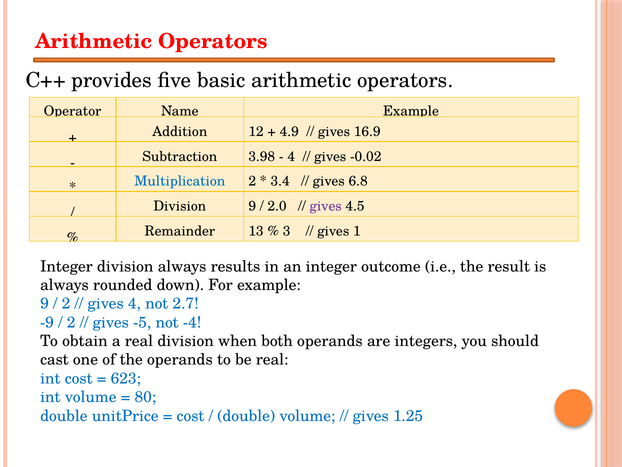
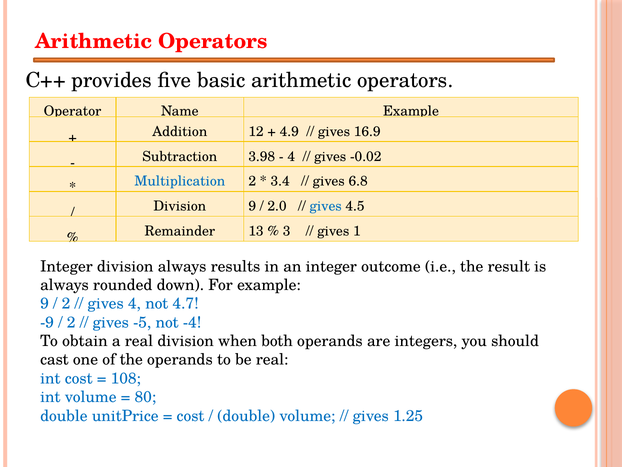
gives at (326, 206) colour: purple -> blue
2.7: 2.7 -> 4.7
623: 623 -> 108
